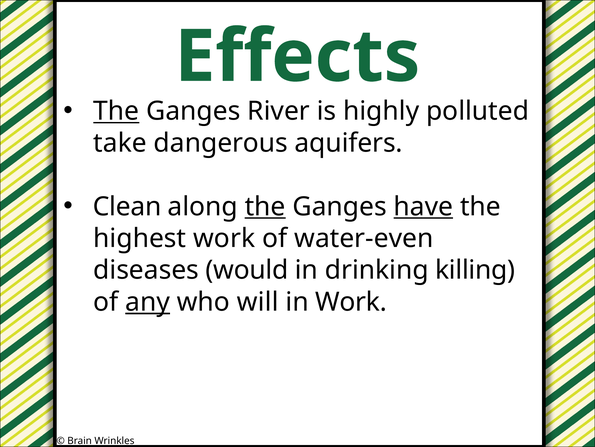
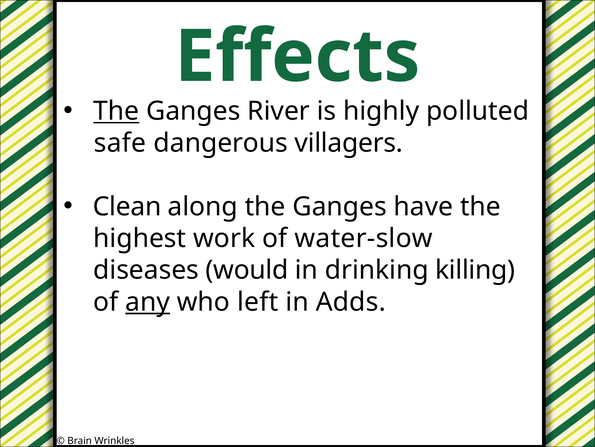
take: take -> safe
aquifers: aquifers -> villagers
the at (265, 206) underline: present -> none
have underline: present -> none
water-even: water-even -> water-slow
will: will -> left
in Work: Work -> Adds
